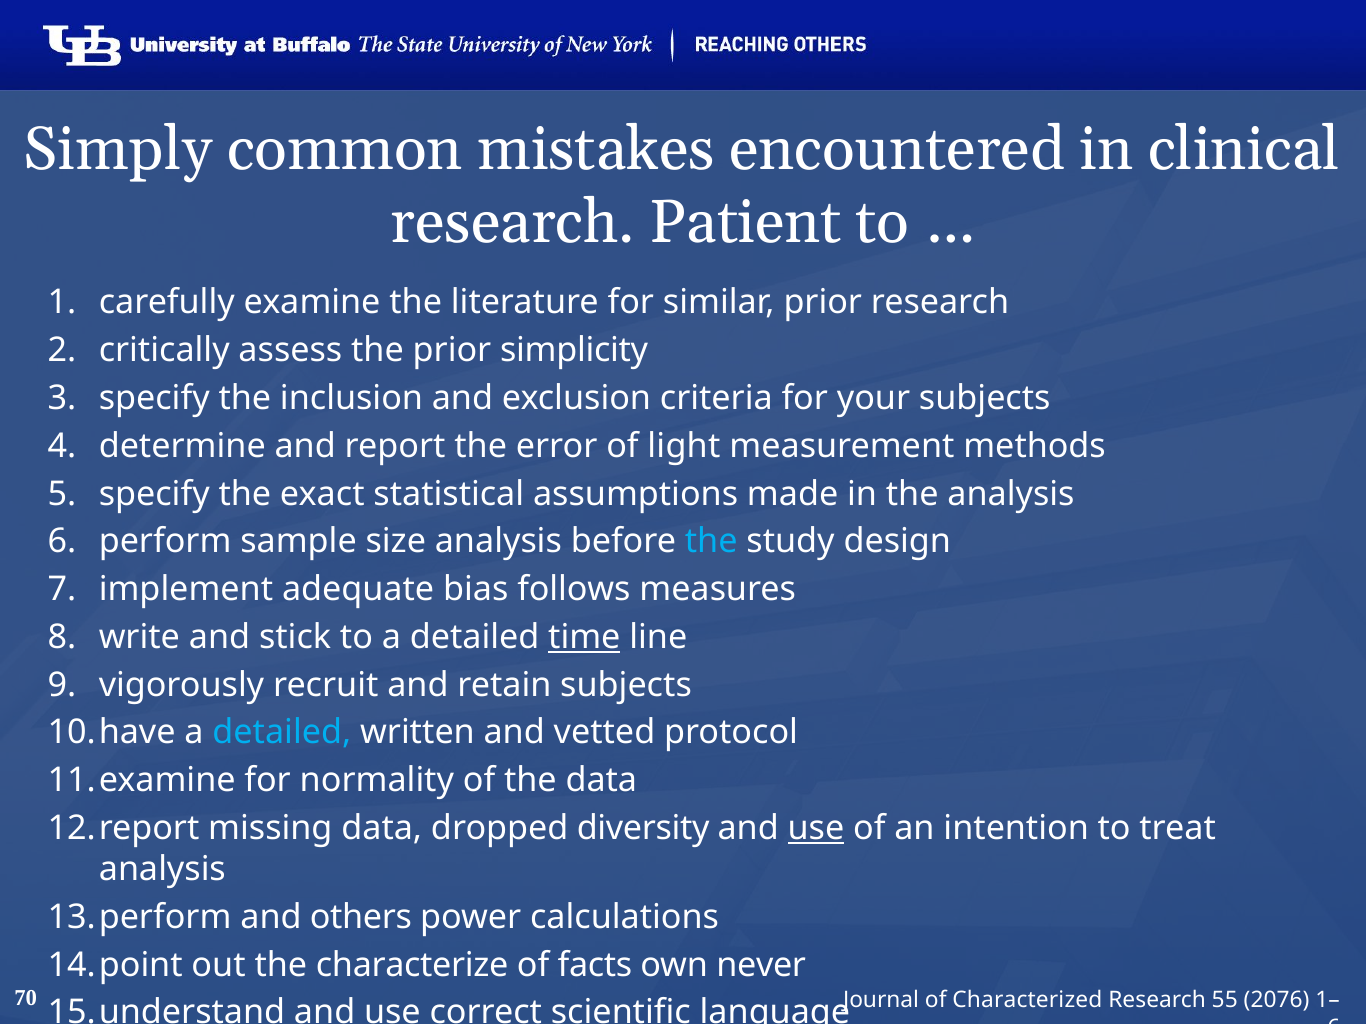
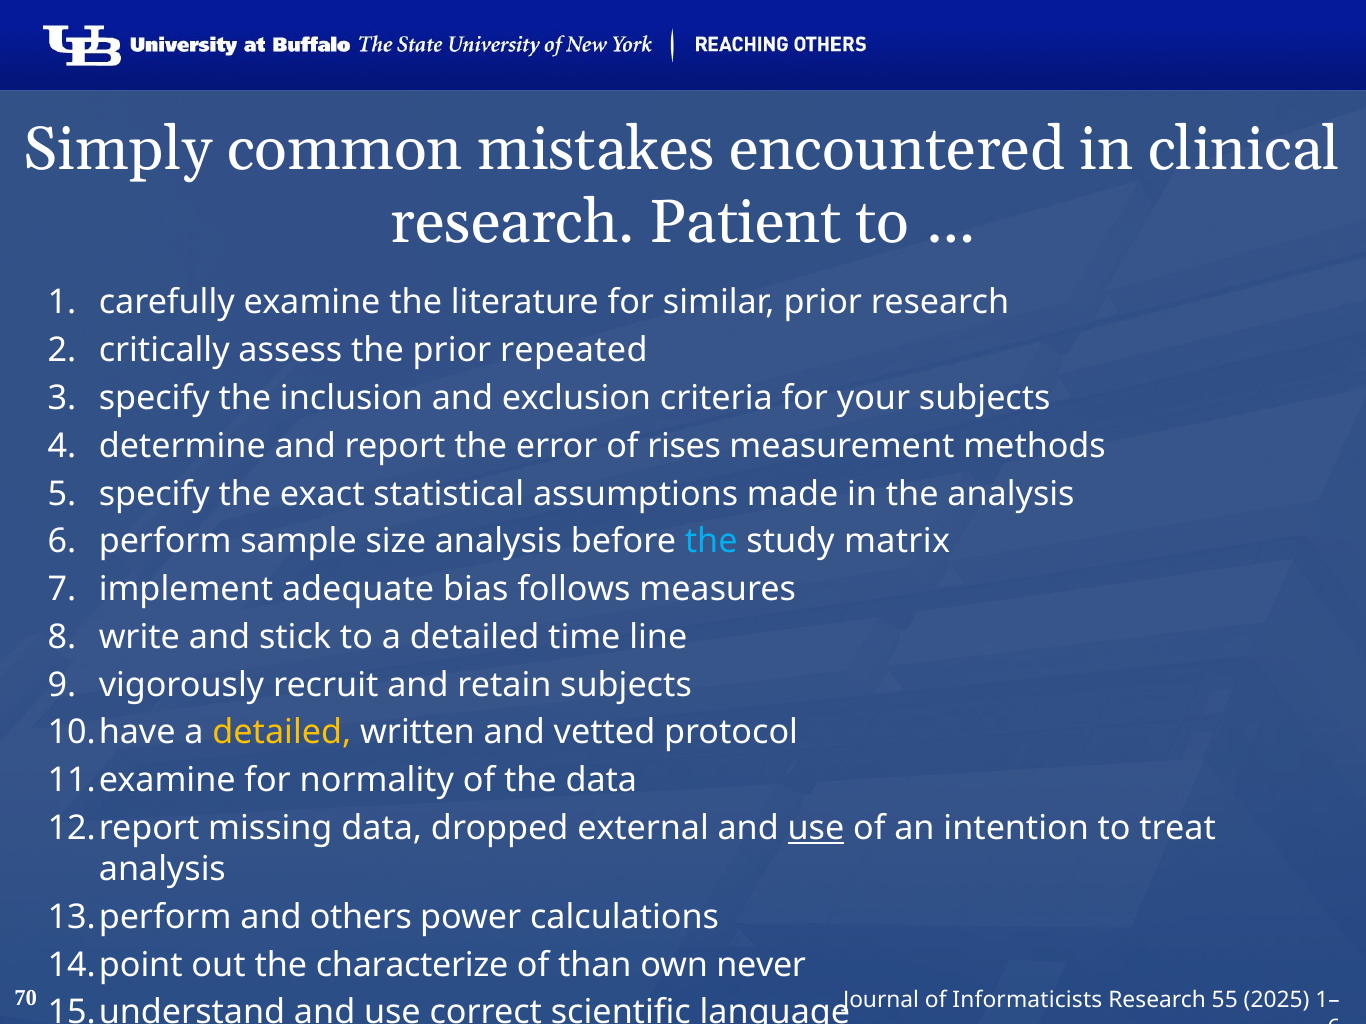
simplicity: simplicity -> repeated
light: light -> rises
design: design -> matrix
time underline: present -> none
detailed at (282, 733) colour: light blue -> yellow
diversity: diversity -> external
facts: facts -> than
Characterized: Characterized -> Informaticists
2076: 2076 -> 2025
